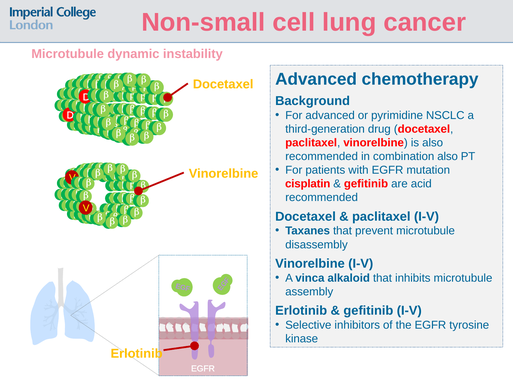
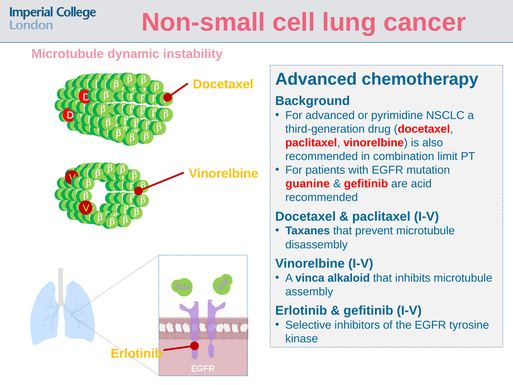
combination also: also -> limit
cisplatin: cisplatin -> guanine
